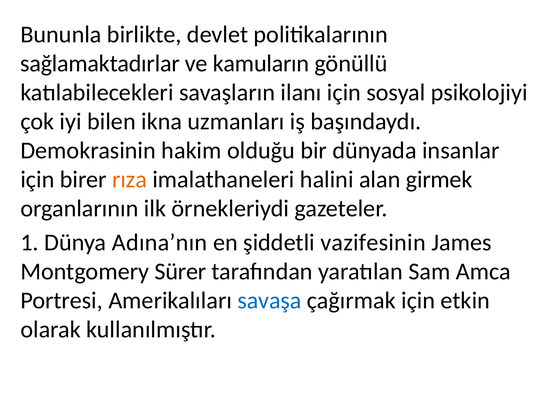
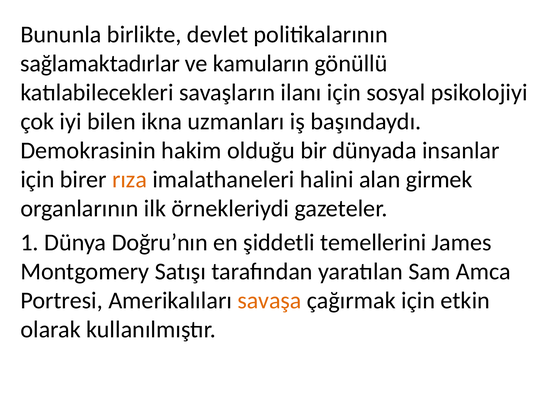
Adına’nın: Adına’nın -> Doğru’nın
vazifesinin: vazifesinin -> temellerini
Sürer: Sürer -> Satışı
savaşa colour: blue -> orange
